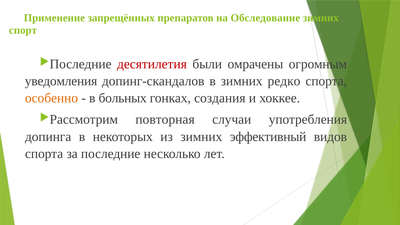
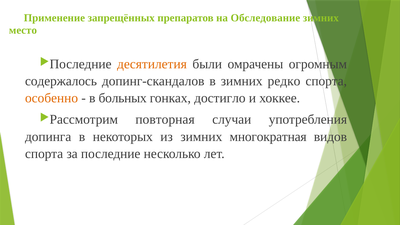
спорт: спорт -> место
десятилетия colour: red -> orange
уведомления: уведомления -> содержалось
создания: создания -> достигло
эффективный: эффективный -> многократная
